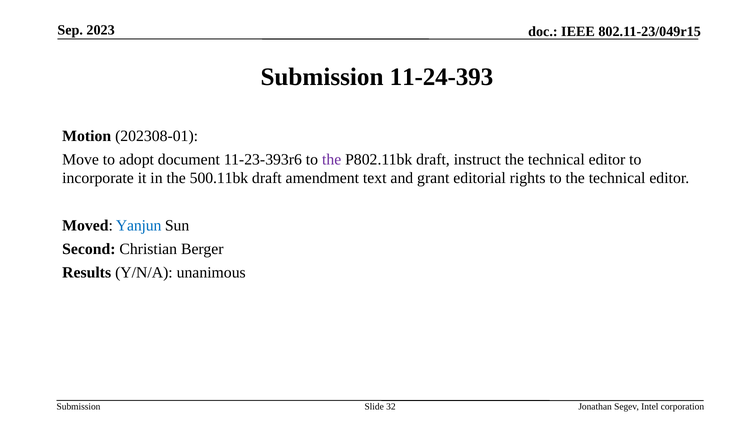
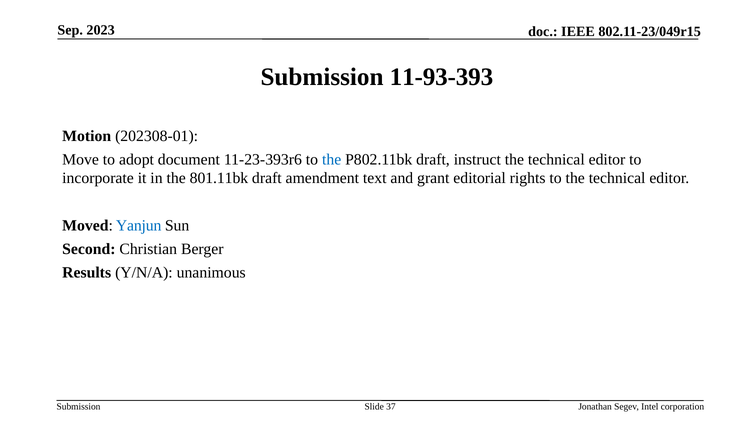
11-24-393: 11-24-393 -> 11-93-393
the at (332, 159) colour: purple -> blue
500.11bk: 500.11bk -> 801.11bk
32: 32 -> 37
